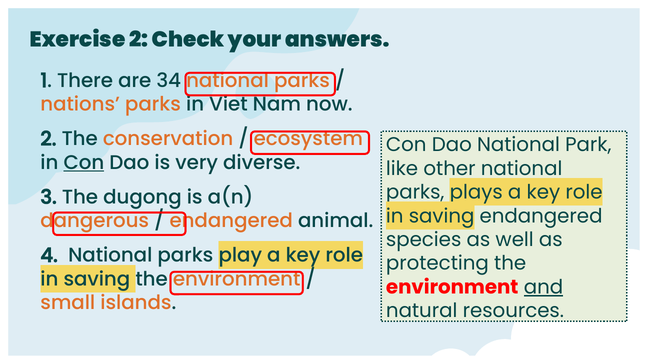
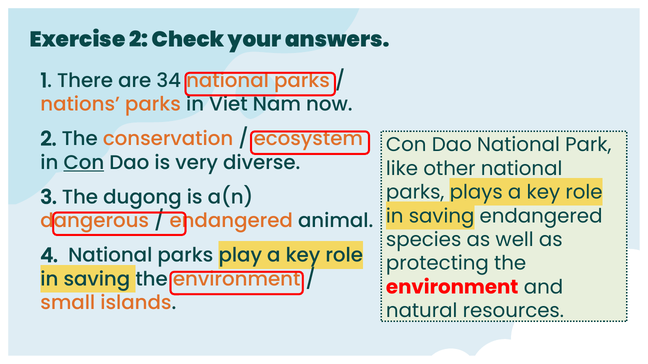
and underline: present -> none
